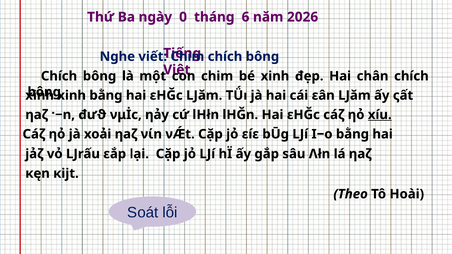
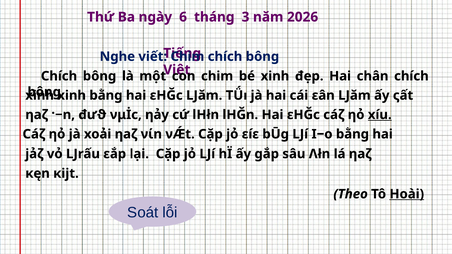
0: 0 -> 6
6: 6 -> 3
Hoài underline: none -> present
